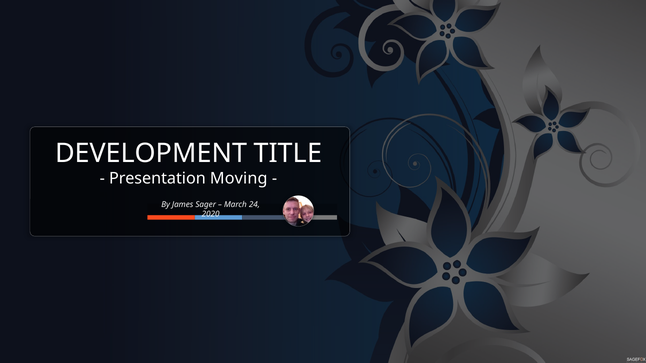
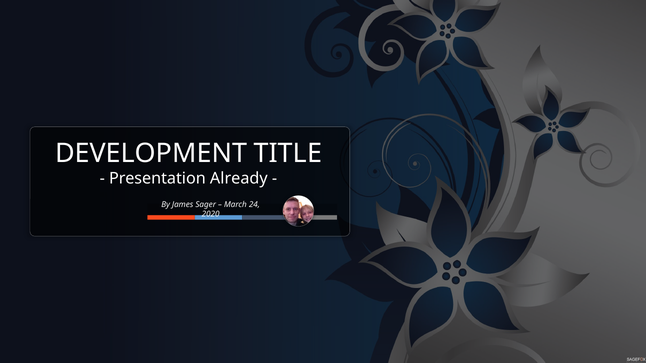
Moving: Moving -> Already
